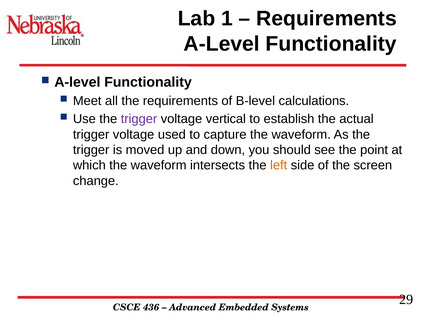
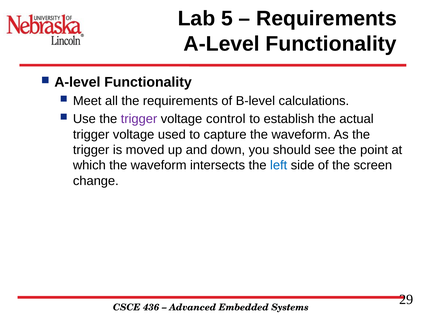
1: 1 -> 5
vertical: vertical -> control
left colour: orange -> blue
